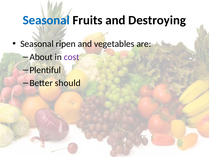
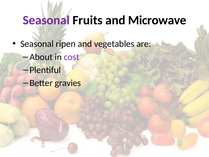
Seasonal at (46, 20) colour: blue -> purple
Destroying: Destroying -> Microwave
should: should -> gravies
